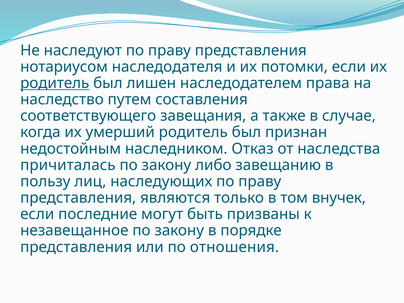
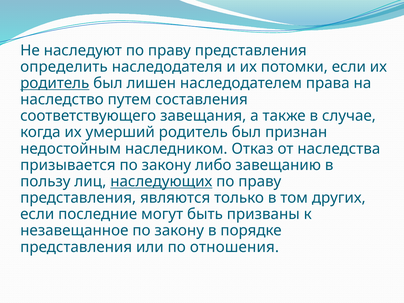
нотариусом: нотариусом -> определить
причиталась: причиталась -> призывается
наследующих underline: none -> present
внучек: внучек -> других
